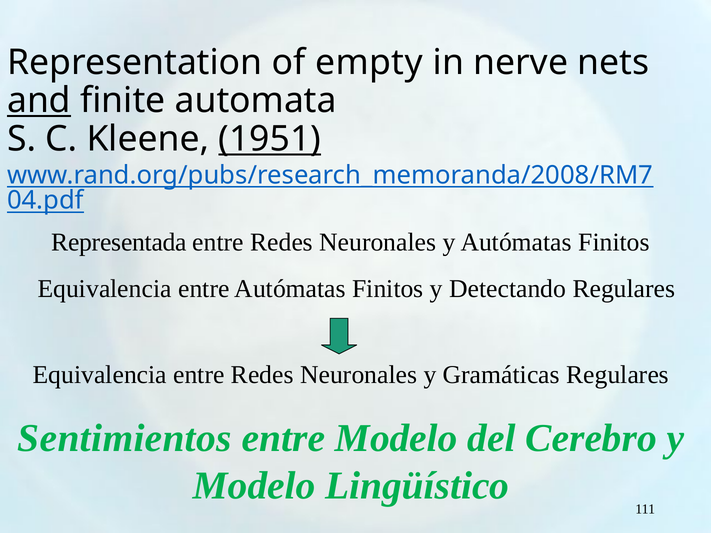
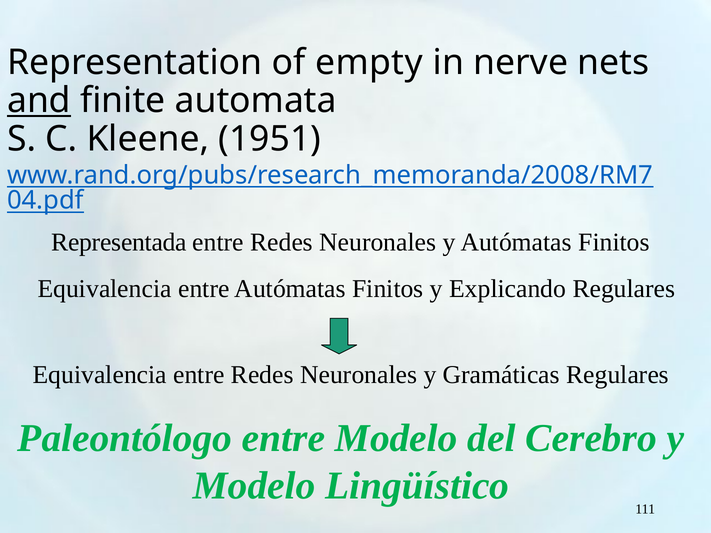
1951 underline: present -> none
Detectando: Detectando -> Explicando
Sentimientos: Sentimientos -> Paleontólogo
